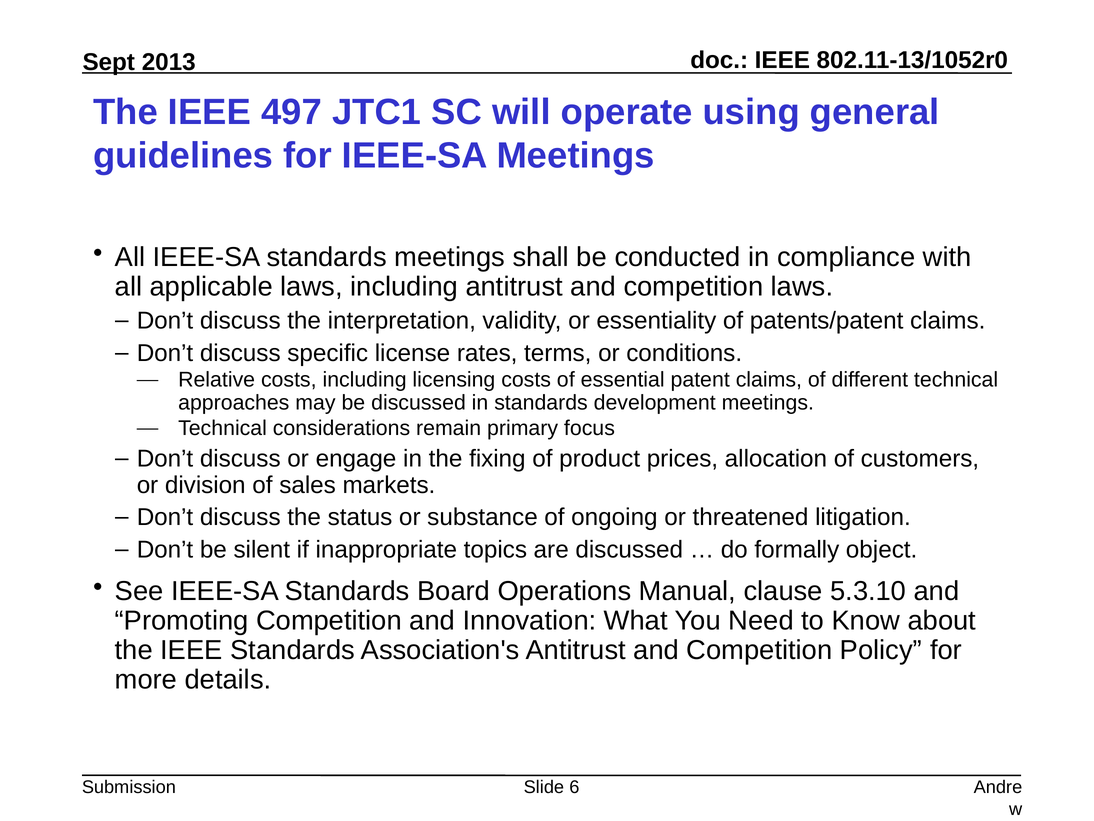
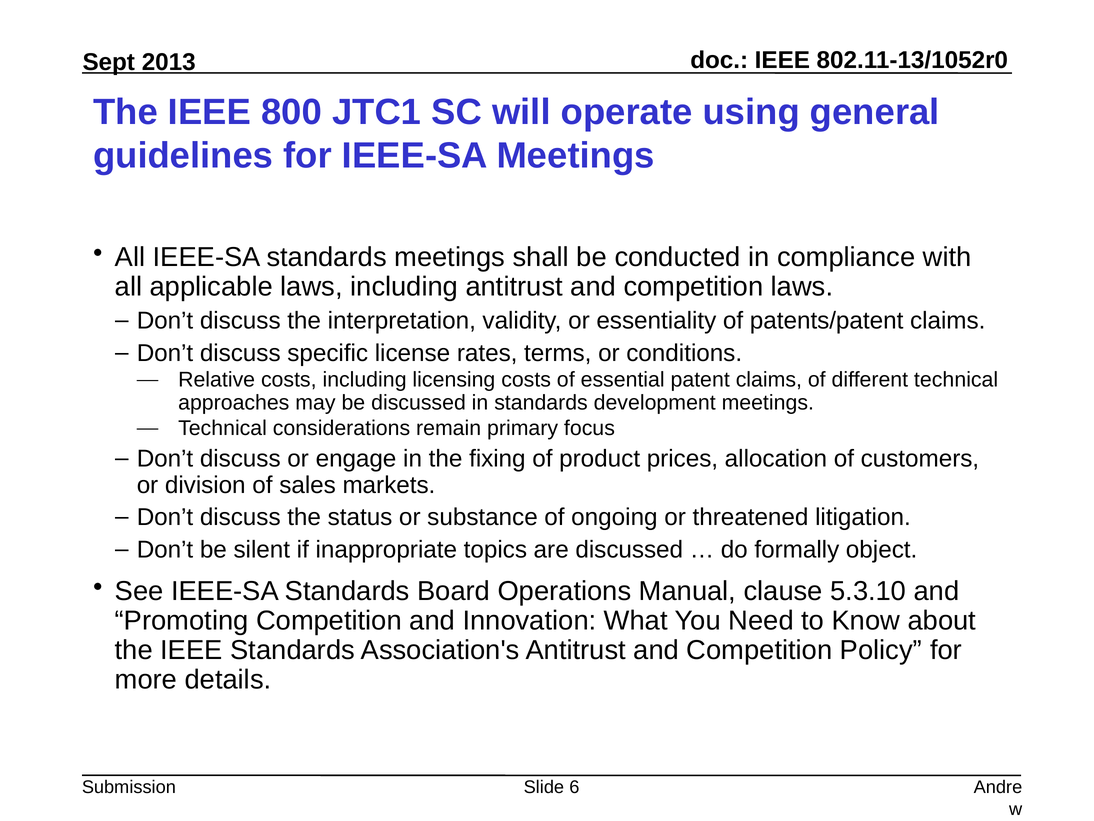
497: 497 -> 800
